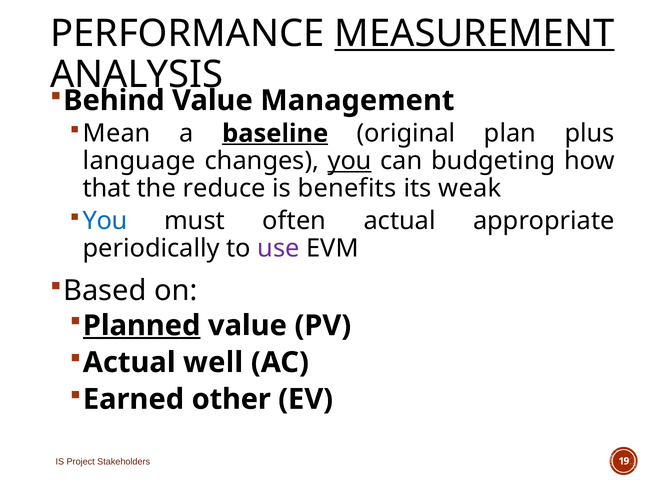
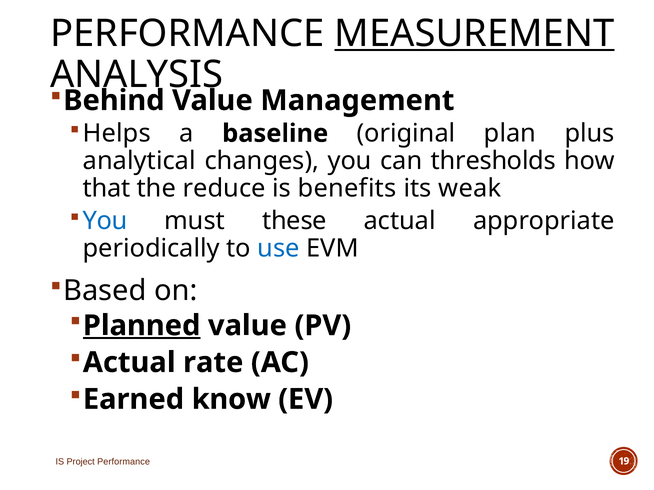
Mean: Mean -> Helps
baseline underline: present -> none
language: language -> analytical
you at (350, 161) underline: present -> none
budgeting: budgeting -> thresholds
often: often -> these
use colour: purple -> blue
well: well -> rate
other: other -> know
Project Stakeholders: Stakeholders -> Performance
